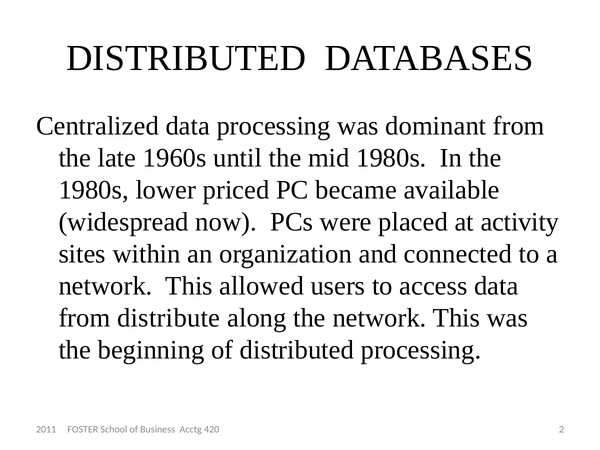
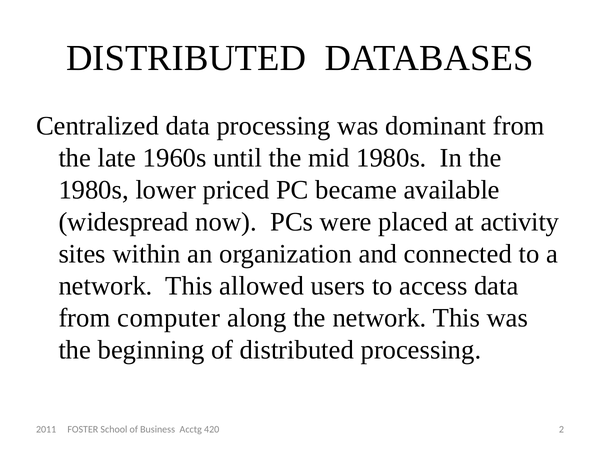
distribute: distribute -> computer
